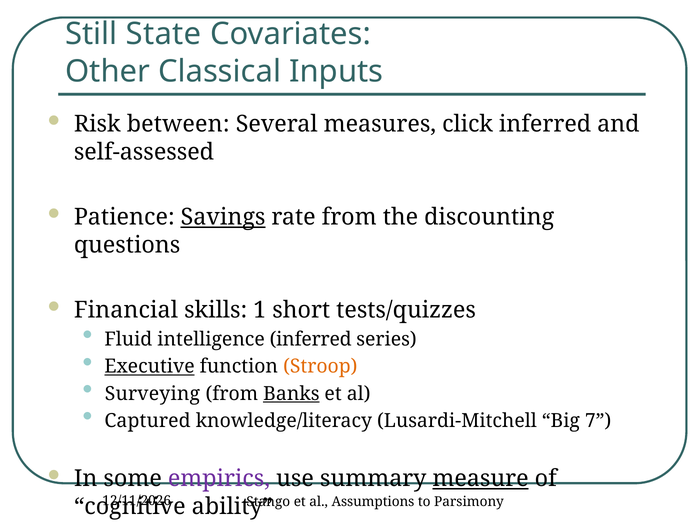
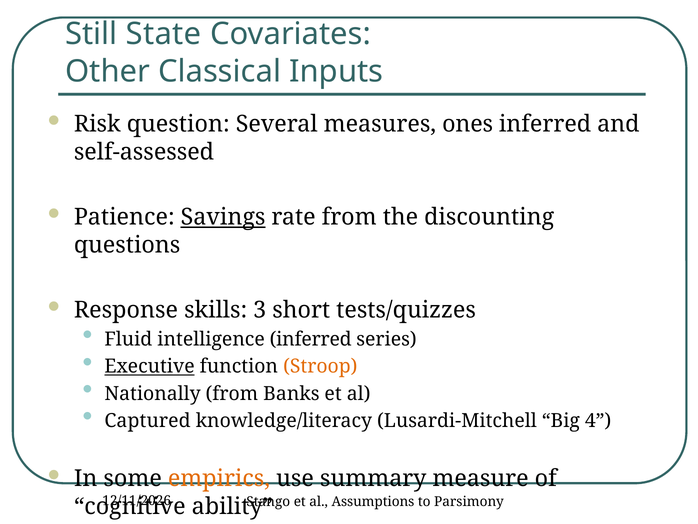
between: between -> question
click: click -> ones
Financial: Financial -> Response
1: 1 -> 3
Surveying: Surveying -> Nationally
Banks underline: present -> none
7: 7 -> 4
empirics colour: purple -> orange
measure underline: present -> none
